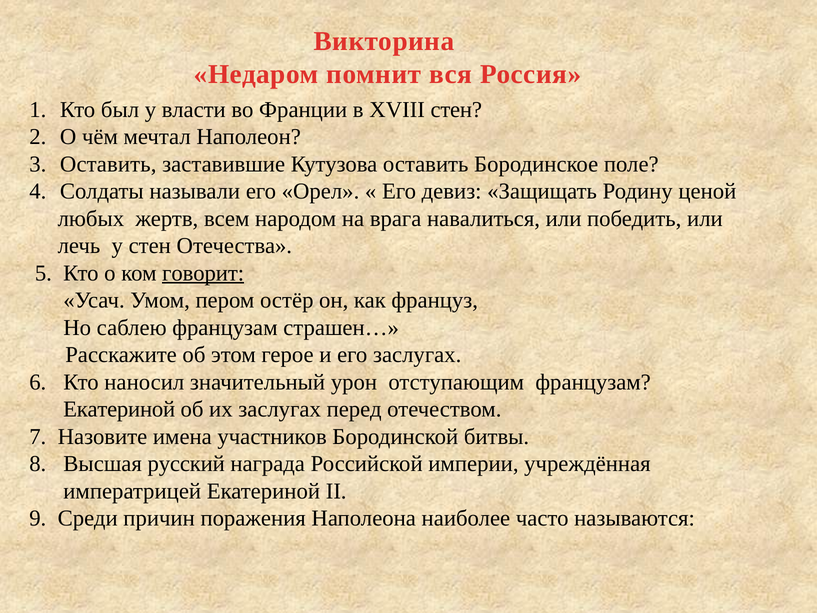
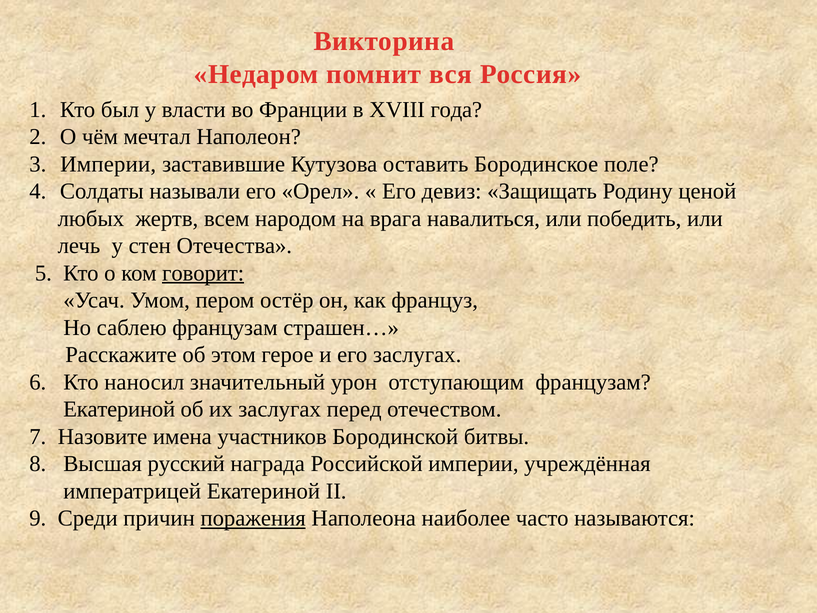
ХVIII стен: стен -> года
Оставить at (108, 164): Оставить -> Империи
поражения underline: none -> present
